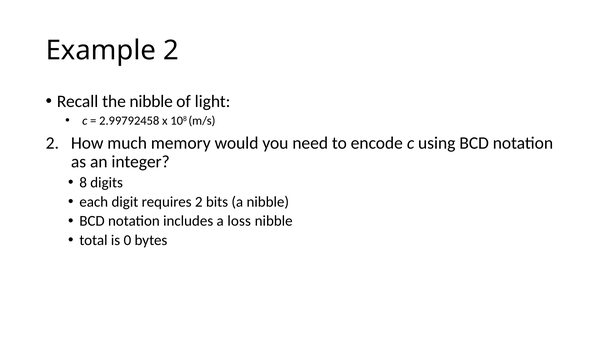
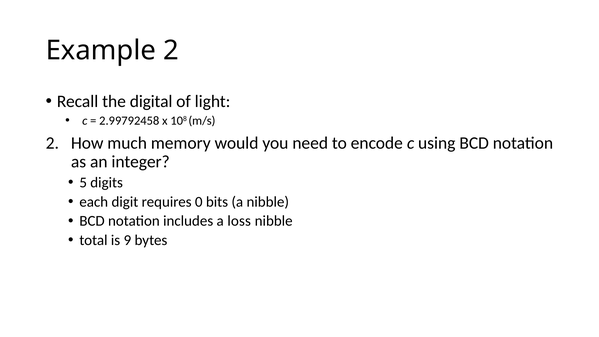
the nibble: nibble -> digital
8: 8 -> 5
requires 2: 2 -> 0
0: 0 -> 9
